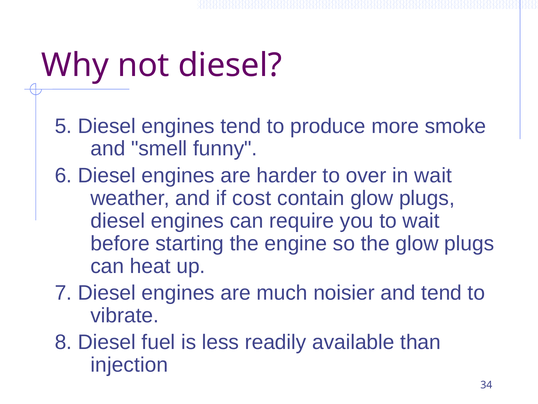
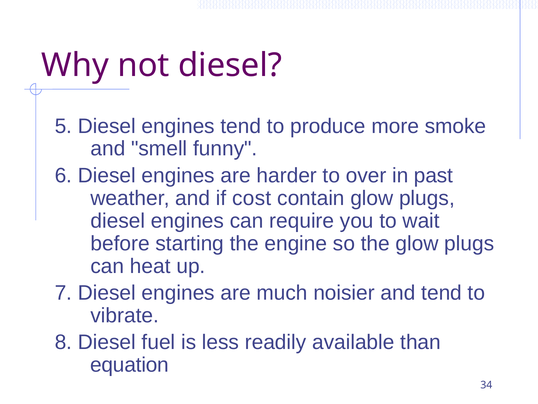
in wait: wait -> past
injection: injection -> equation
